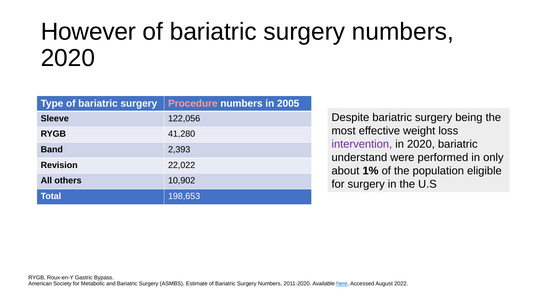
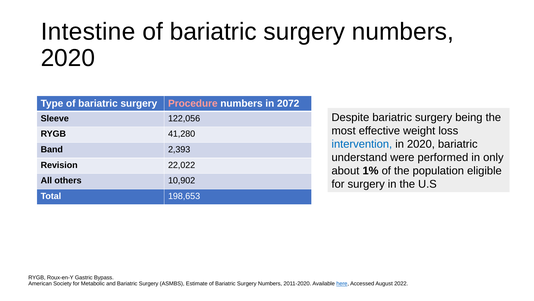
However: However -> Intestine
2005: 2005 -> 2072
intervention colour: purple -> blue
